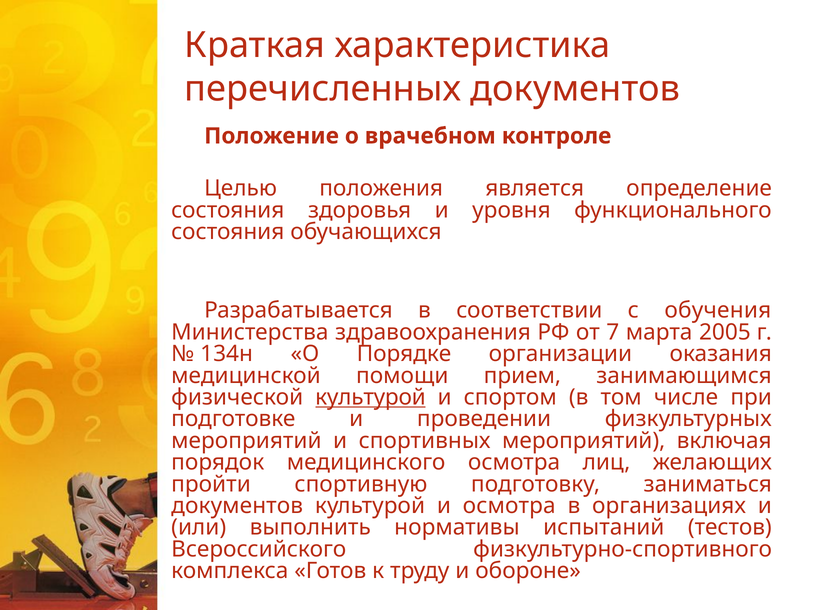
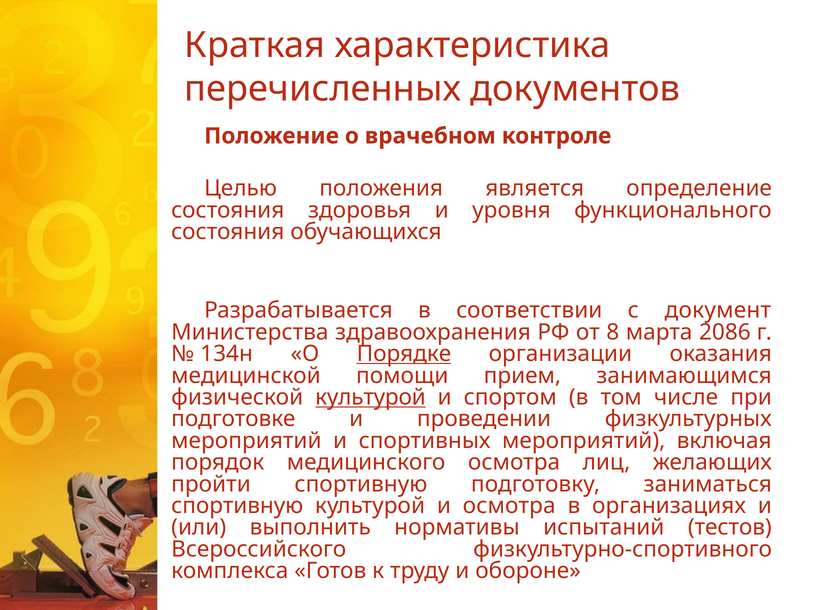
обучения: обучения -> документ
7: 7 -> 8
2005: 2005 -> 2086
Порядке underline: none -> present
документов at (237, 506): документов -> спортивную
